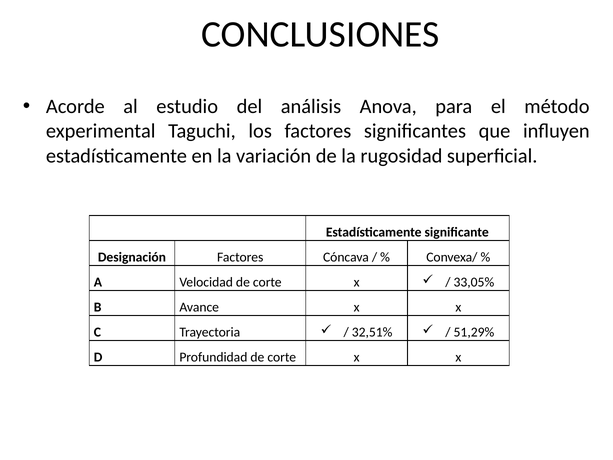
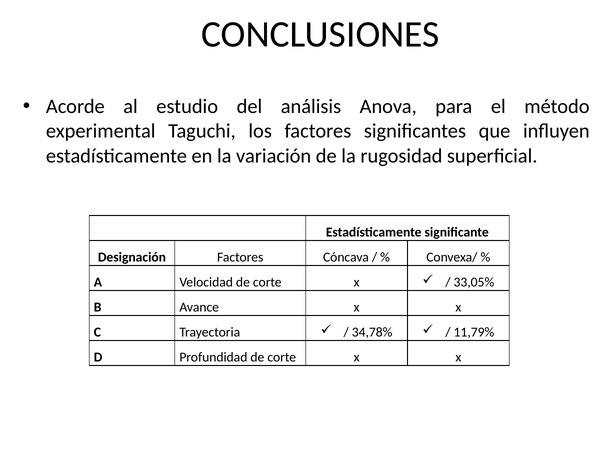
32,51%: 32,51% -> 34,78%
51,29%: 51,29% -> 11,79%
